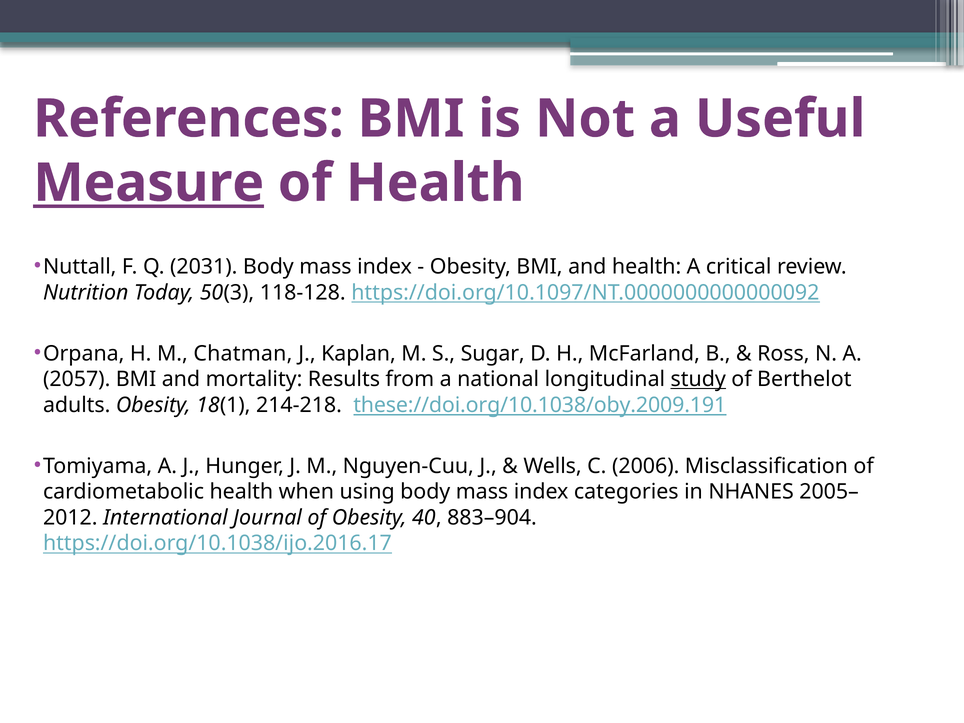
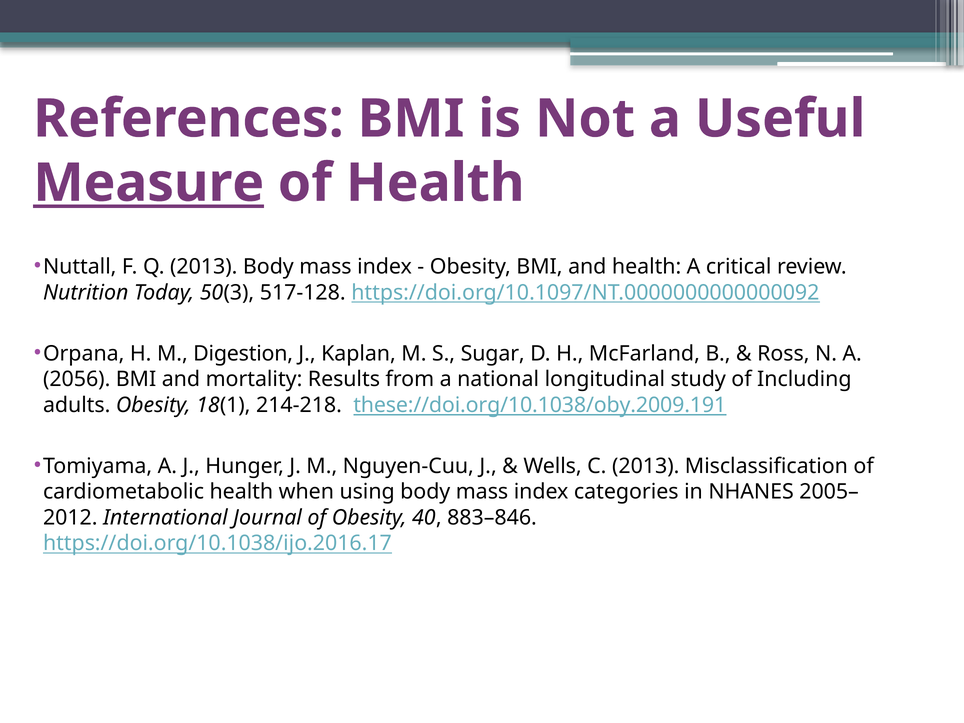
Q 2031: 2031 -> 2013
118-128: 118-128 -> 517-128
Chatman: Chatman -> Digestion
2057: 2057 -> 2056
study underline: present -> none
Berthelot: Berthelot -> Including
C 2006: 2006 -> 2013
883–904: 883–904 -> 883–846
